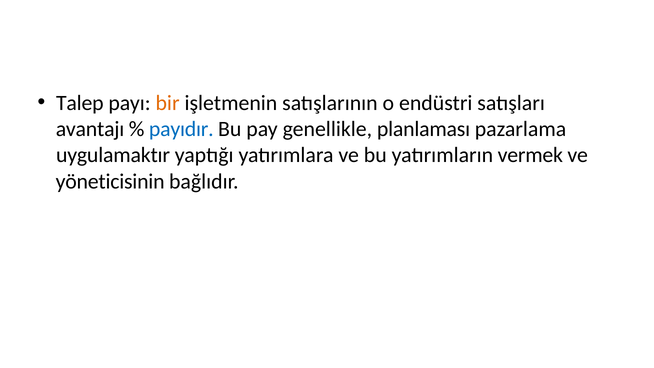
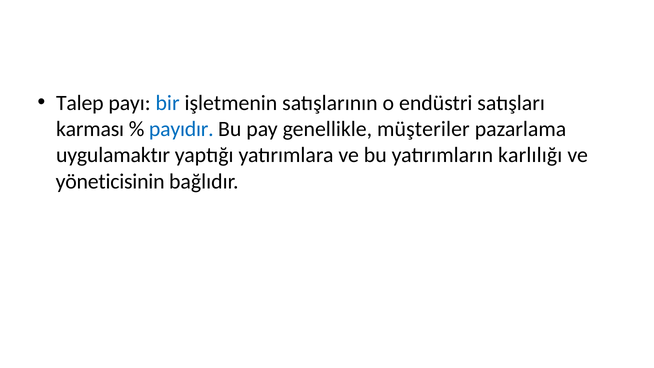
bir colour: orange -> blue
avantajı: avantajı -> karması
planlaması: planlaması -> müşteriler
vermek: vermek -> karlılığı
